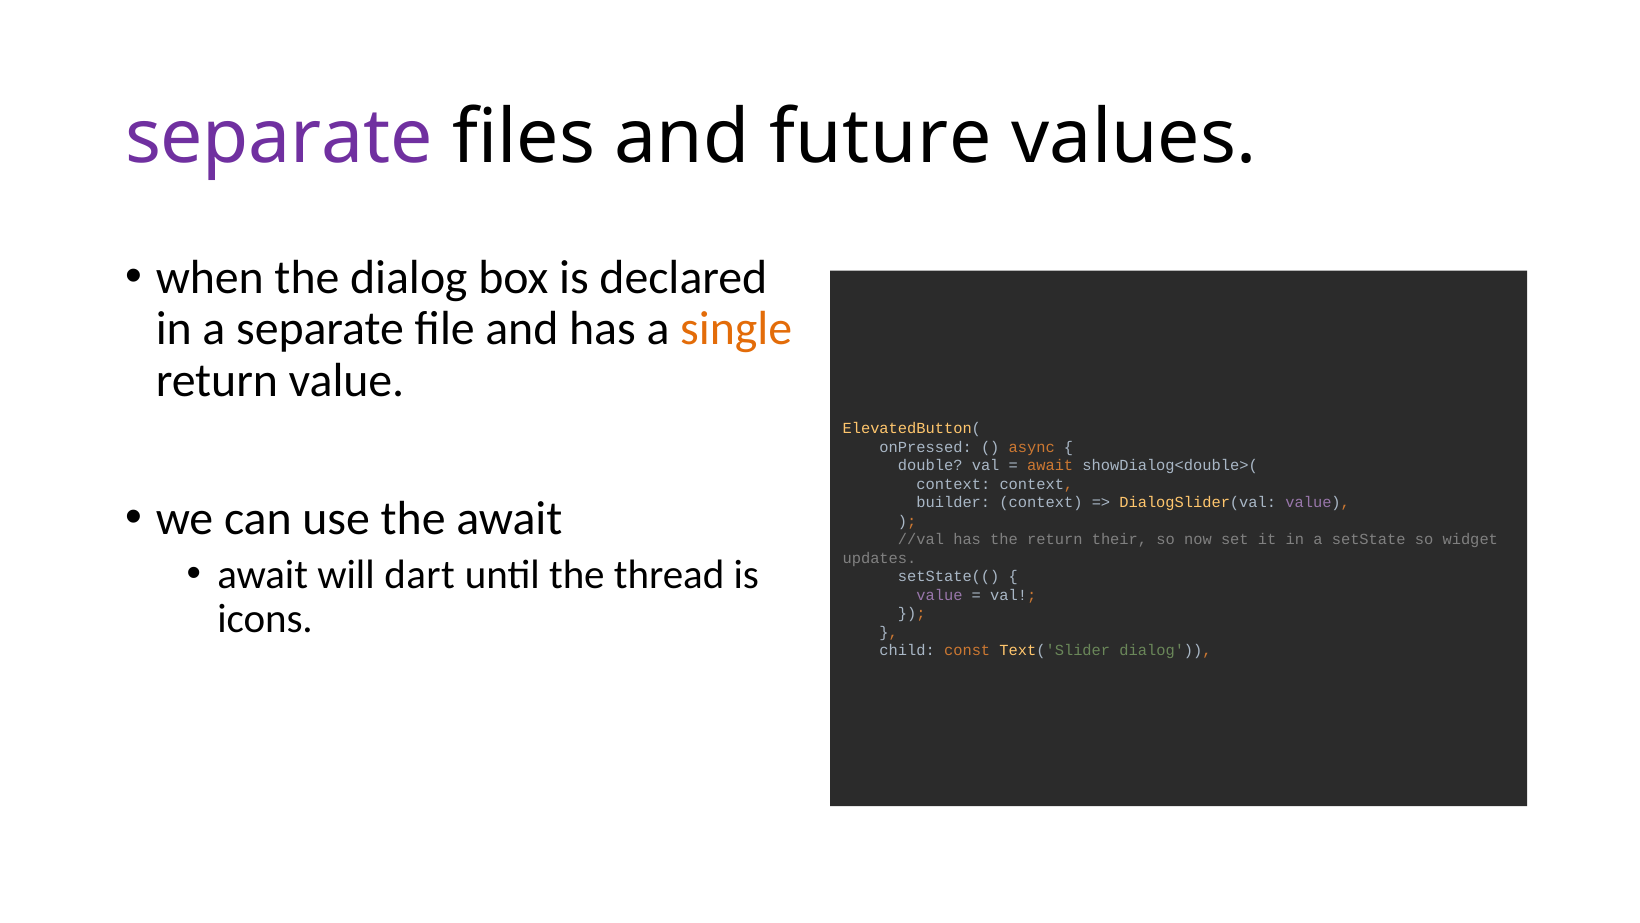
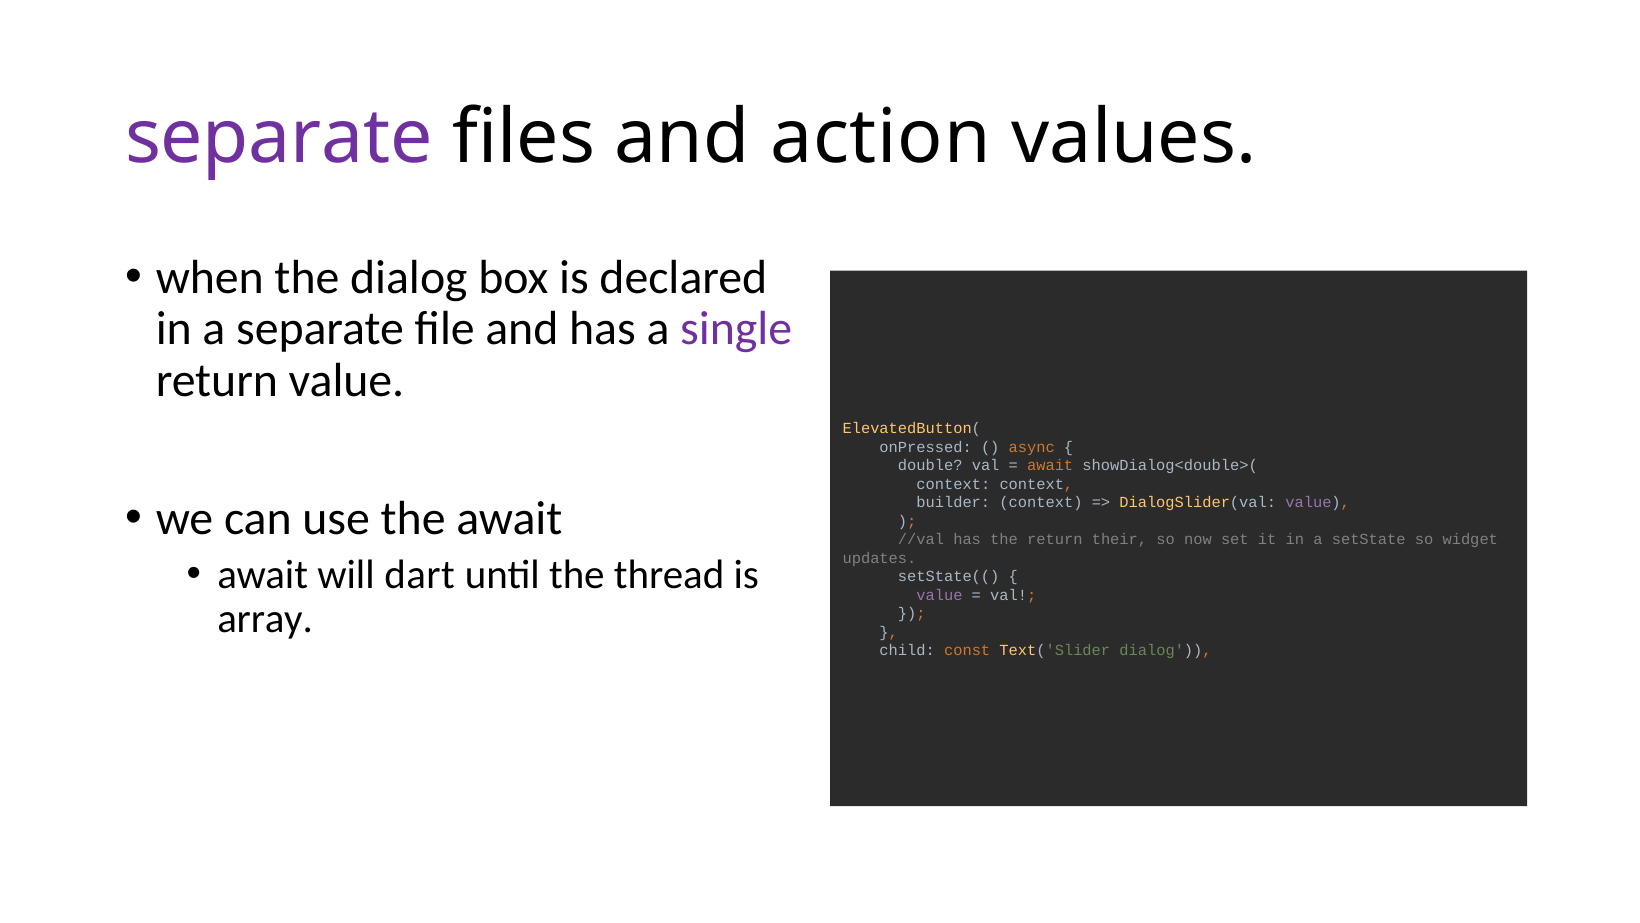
future: future -> action
single colour: orange -> purple
icons: icons -> array
